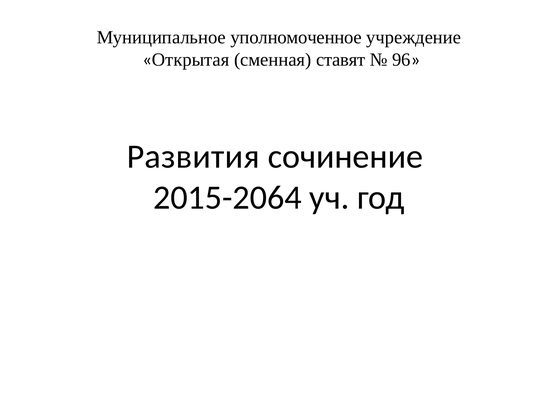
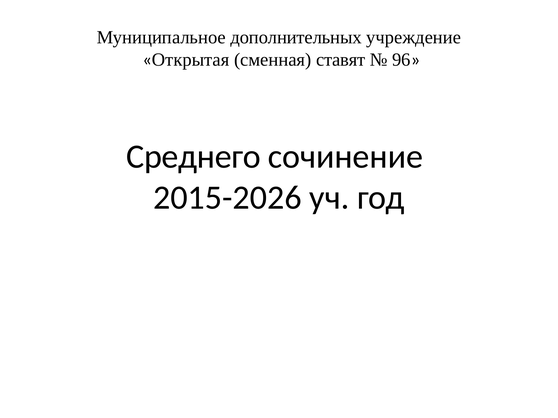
уполномоченное: уполномоченное -> дополнительных
Развития: Развития -> Среднего
2015-2064: 2015-2064 -> 2015-2026
